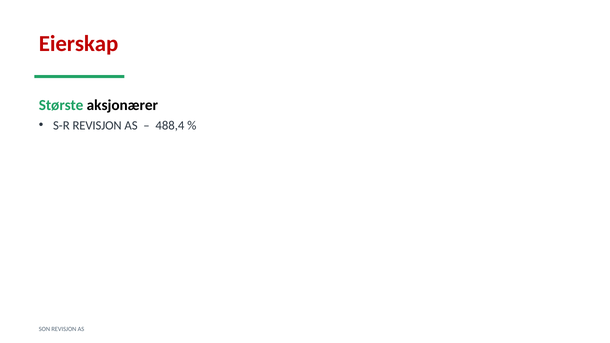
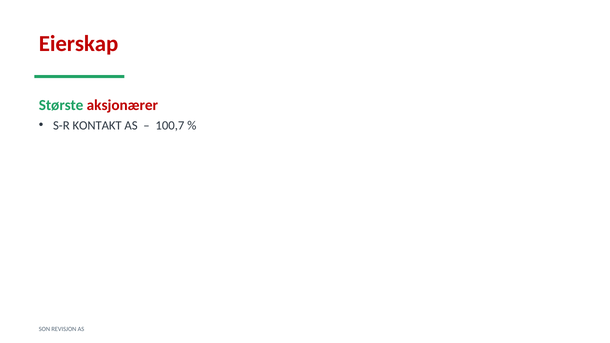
aksjonærer colour: black -> red
S-R REVISJON: REVISJON -> KONTAKT
488,4: 488,4 -> 100,7
